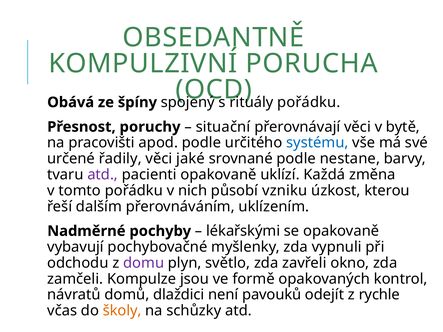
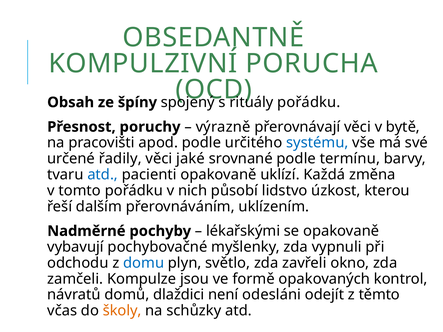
Obává: Obává -> Obsah
situační: situační -> výrazně
nestane: nestane -> termínu
atd at (103, 175) colour: purple -> blue
vzniku: vzniku -> lidstvo
domu colour: purple -> blue
pavouků: pavouků -> odesláni
rychle: rychle -> těmto
